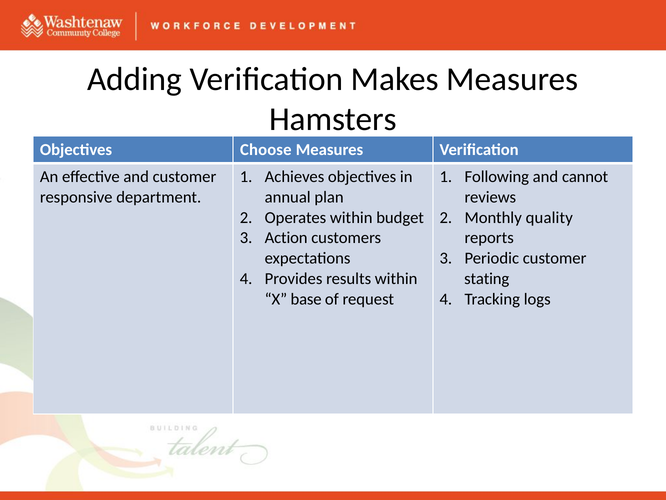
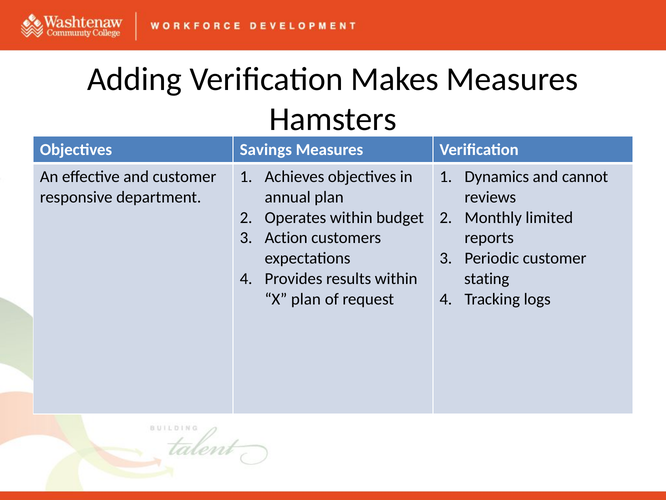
Choose: Choose -> Savings
Following: Following -> Dynamics
quality: quality -> limited
X base: base -> plan
